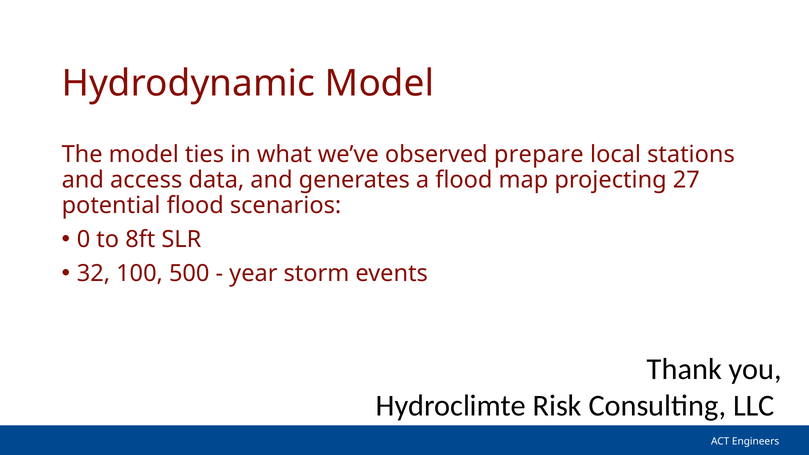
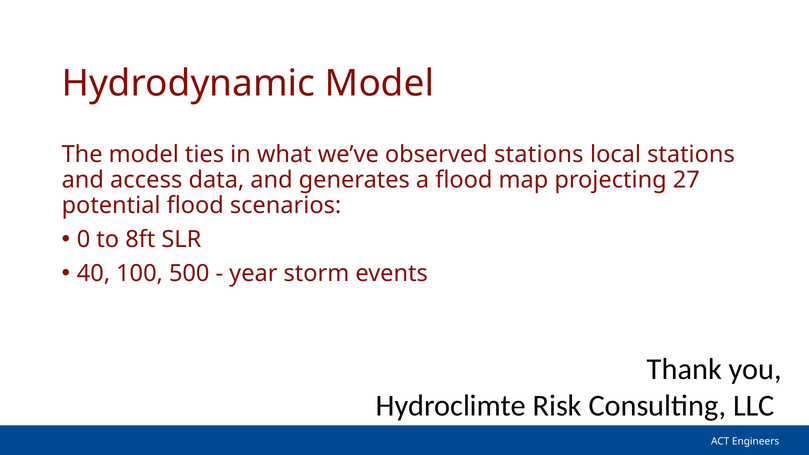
observed prepare: prepare -> stations
32: 32 -> 40
